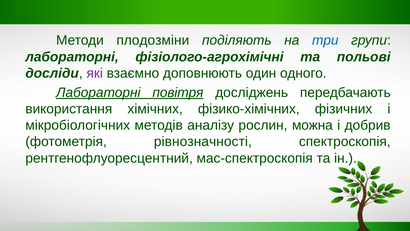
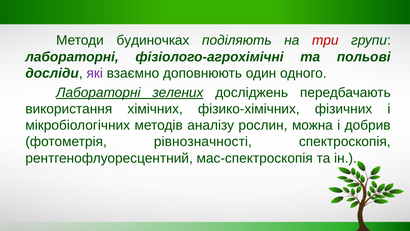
плодозміни: плодозміни -> будиночках
три colour: blue -> red
повітря: повітря -> зелених
